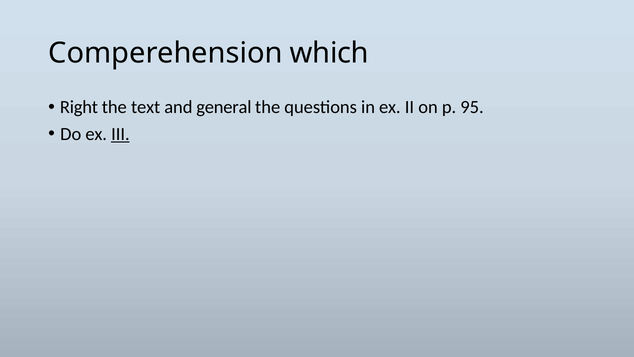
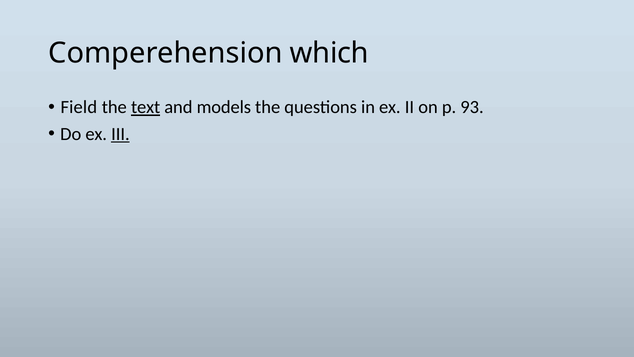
Right: Right -> Field
text underline: none -> present
general: general -> models
95: 95 -> 93
